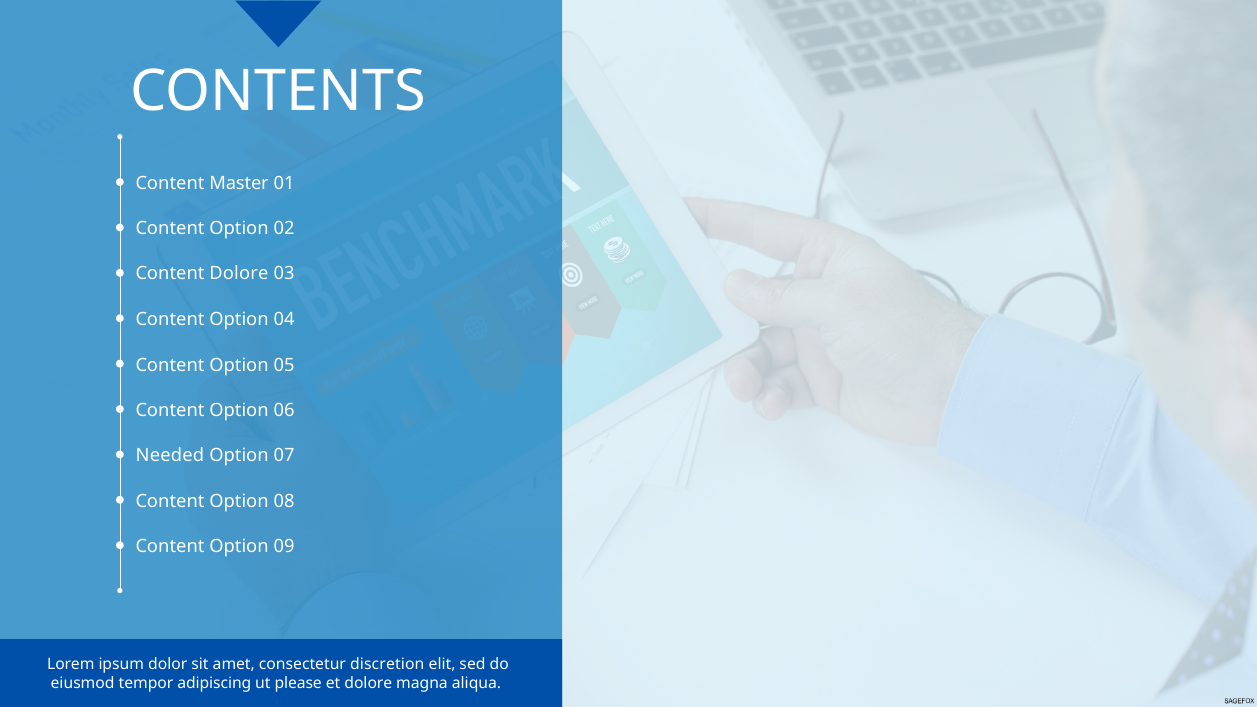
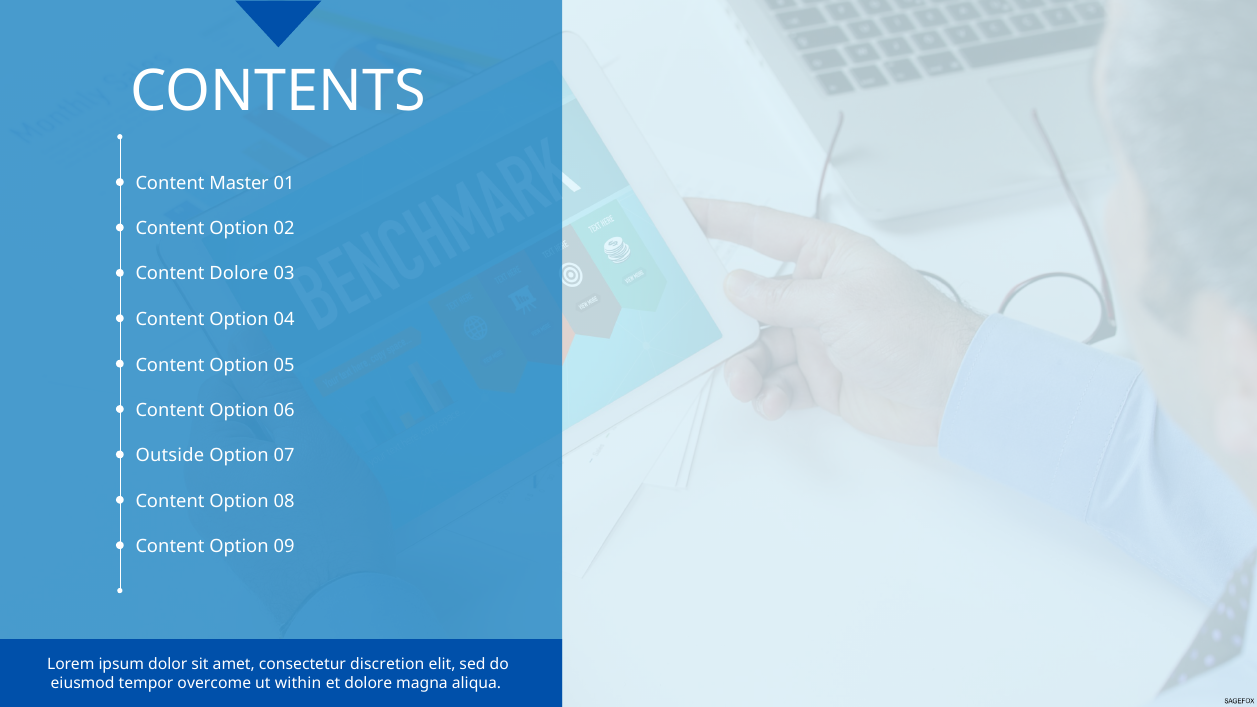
Needed: Needed -> Outside
adipiscing: adipiscing -> overcome
please: please -> within
